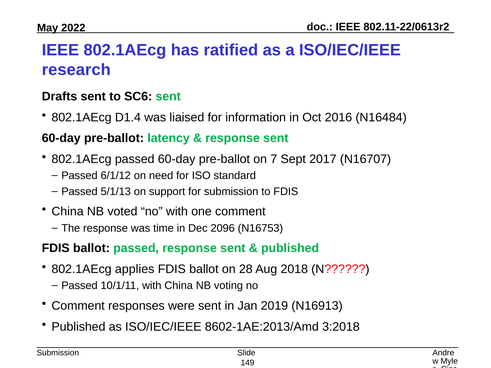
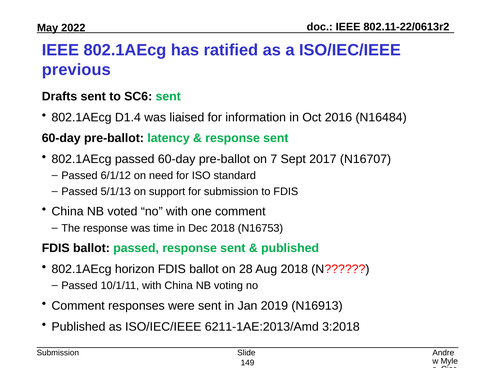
research: research -> previous
Dec 2096: 2096 -> 2018
applies: applies -> horizon
8602-1AE:2013/Amd: 8602-1AE:2013/Amd -> 6211-1AE:2013/Amd
